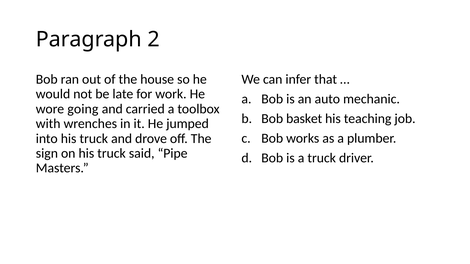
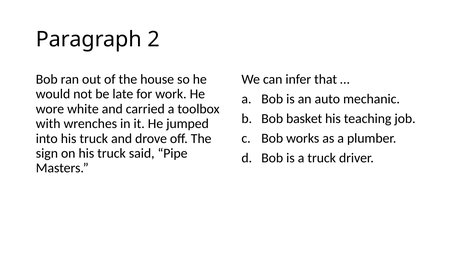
going: going -> white
